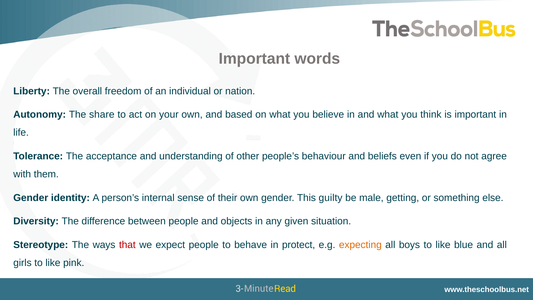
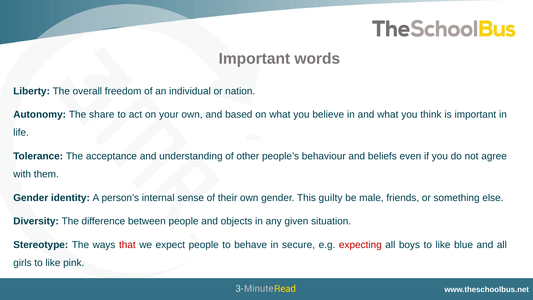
getting: getting -> friends
protect: protect -> secure
expecting colour: orange -> red
